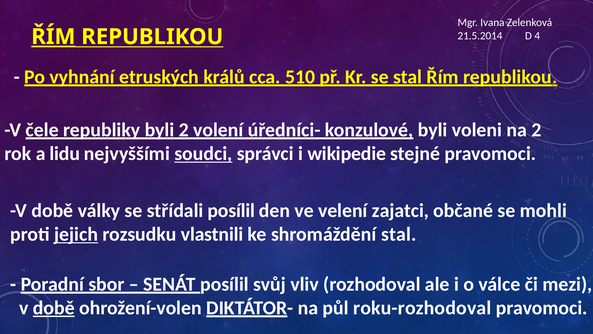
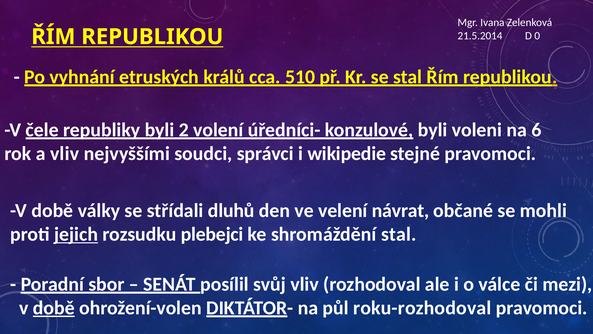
4: 4 -> 0
ŘÍM at (53, 37) underline: present -> none
na 2: 2 -> 6
a lidu: lidu -> vliv
soudci underline: present -> none
střídali posílil: posílil -> dluhů
zajatci: zajatci -> návrat
vlastnili: vlastnili -> plebejci
